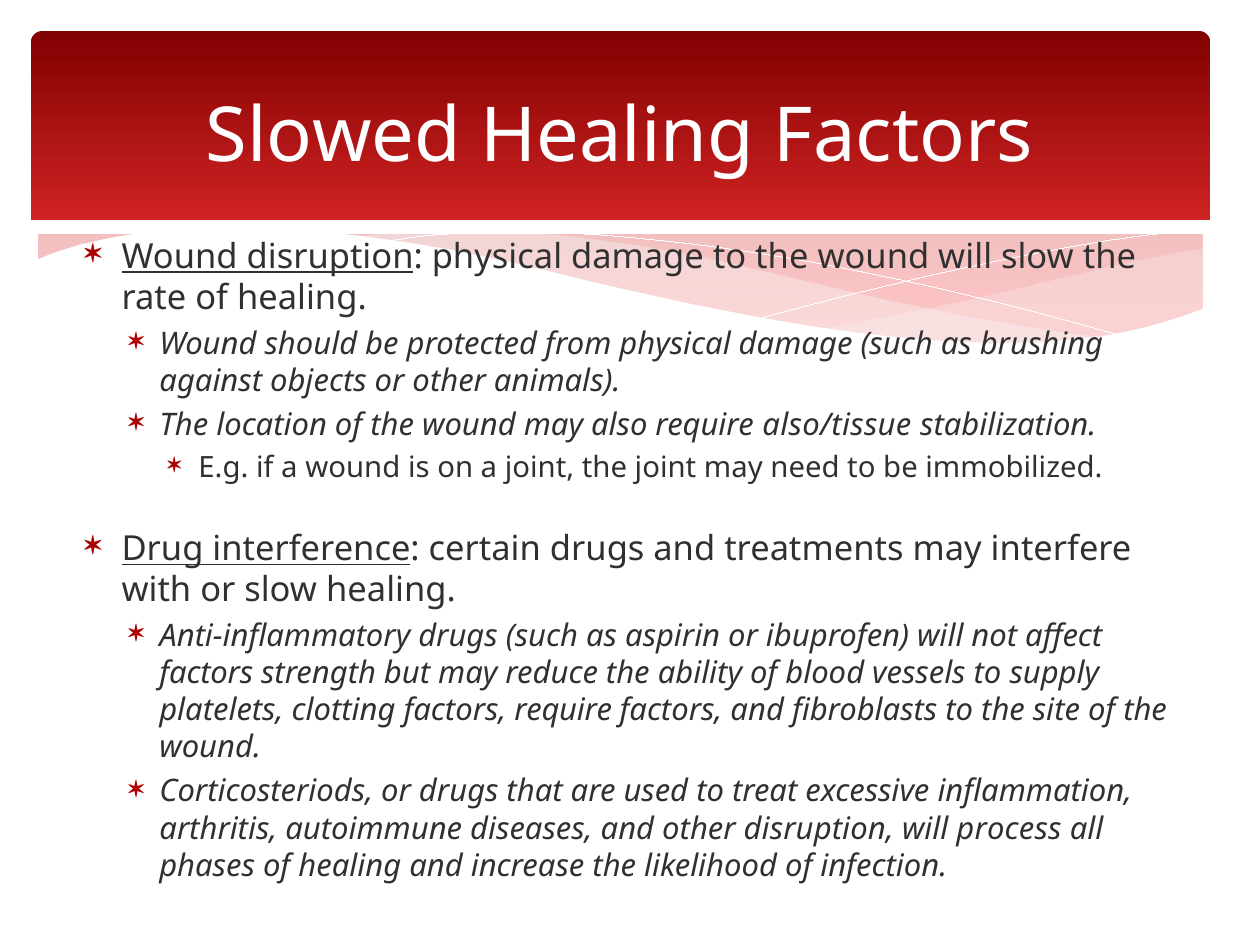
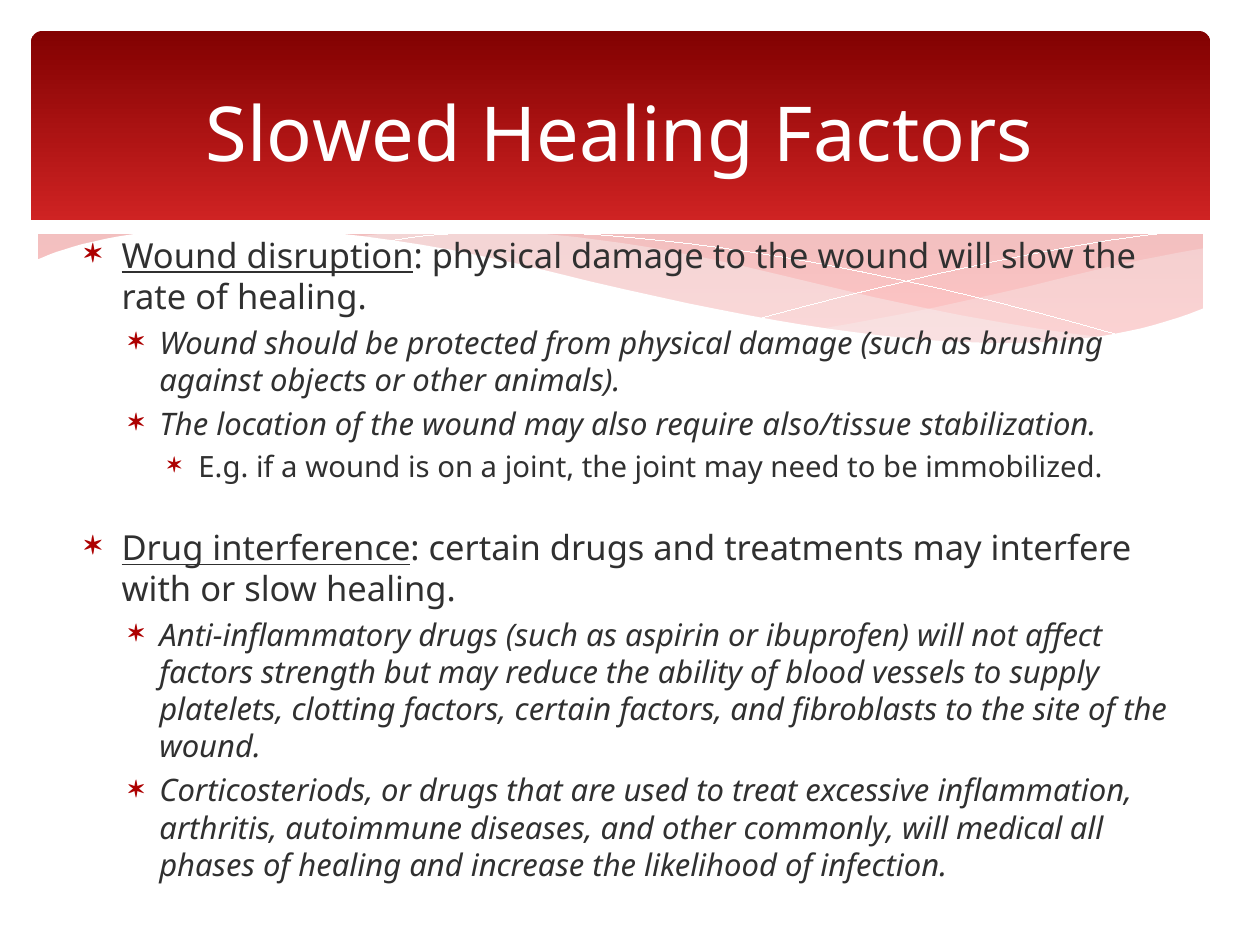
factors require: require -> certain
other disruption: disruption -> commonly
process: process -> medical
